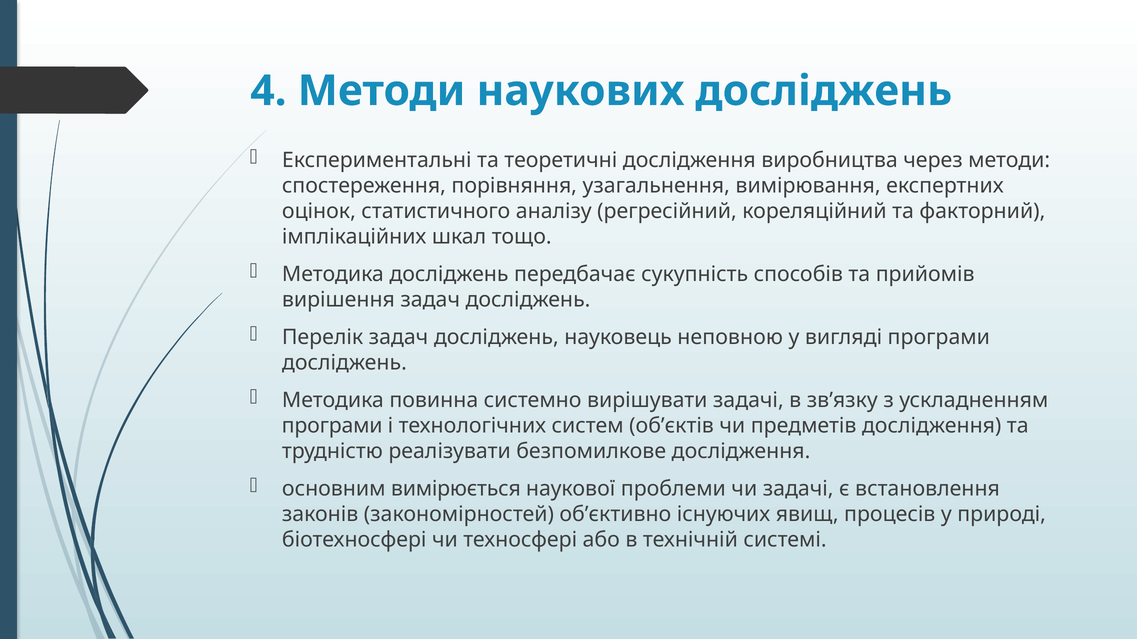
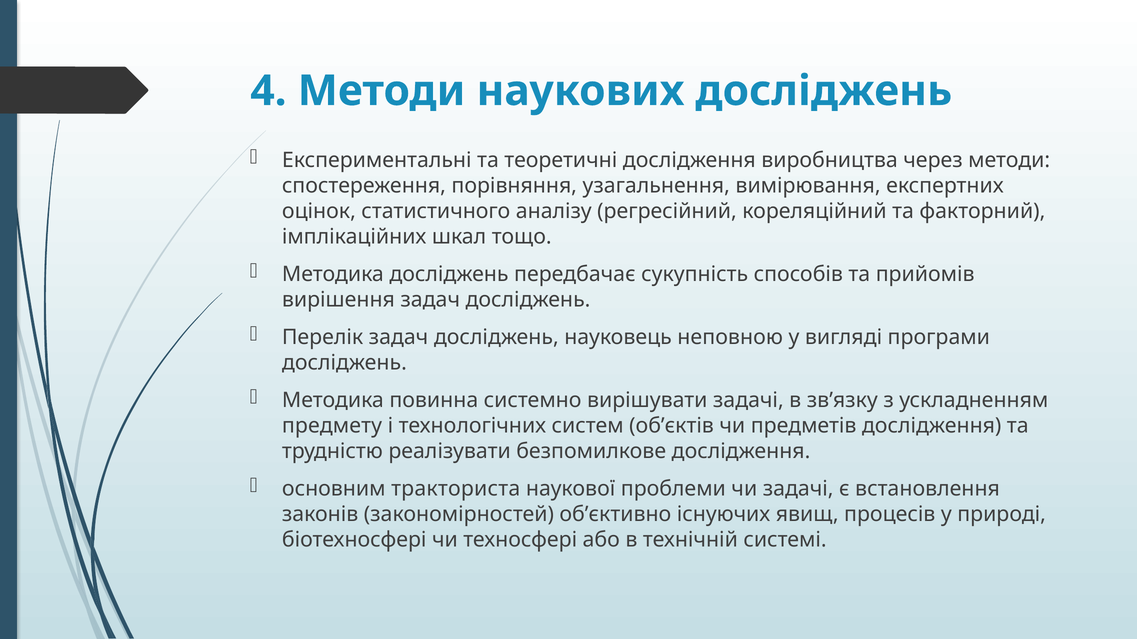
програми at (332, 426): програми -> предмету
вимірюється: вимірюється -> тракториста
